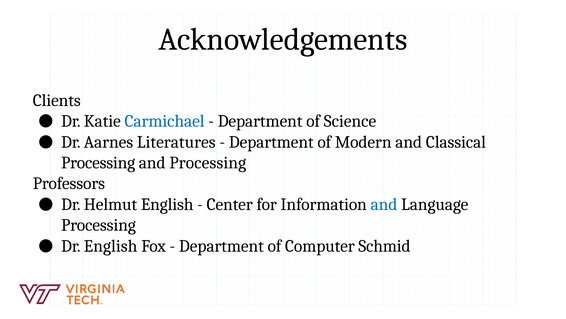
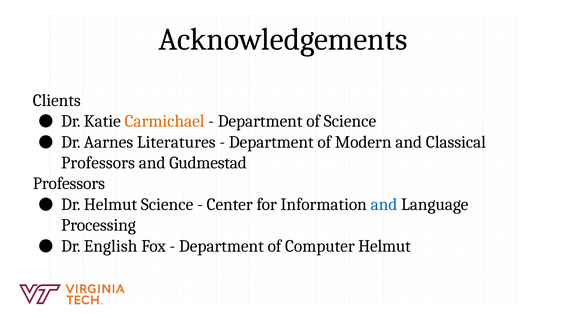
Carmichael colour: blue -> orange
Processing at (98, 163): Processing -> Professors
and Processing: Processing -> Gudmestad
Helmut English: English -> Science
Computer Schmid: Schmid -> Helmut
